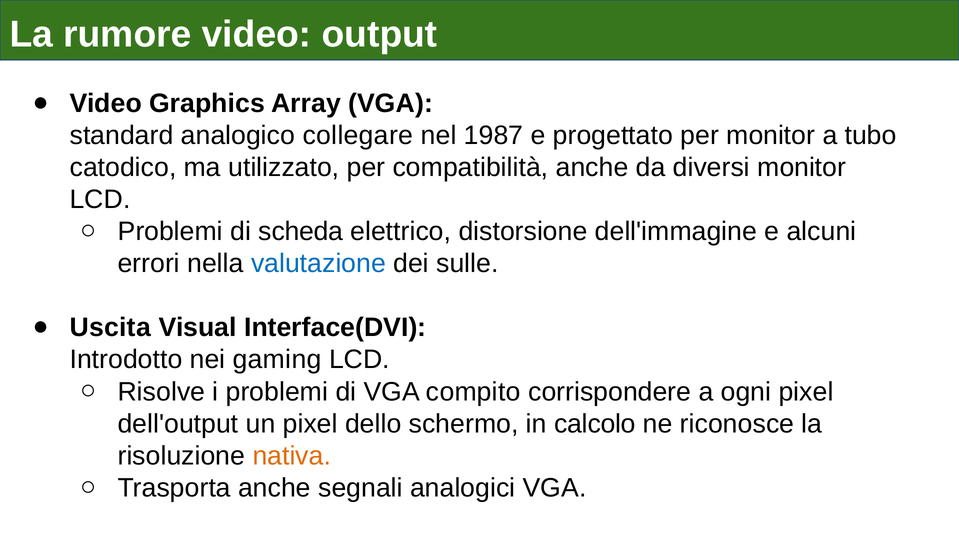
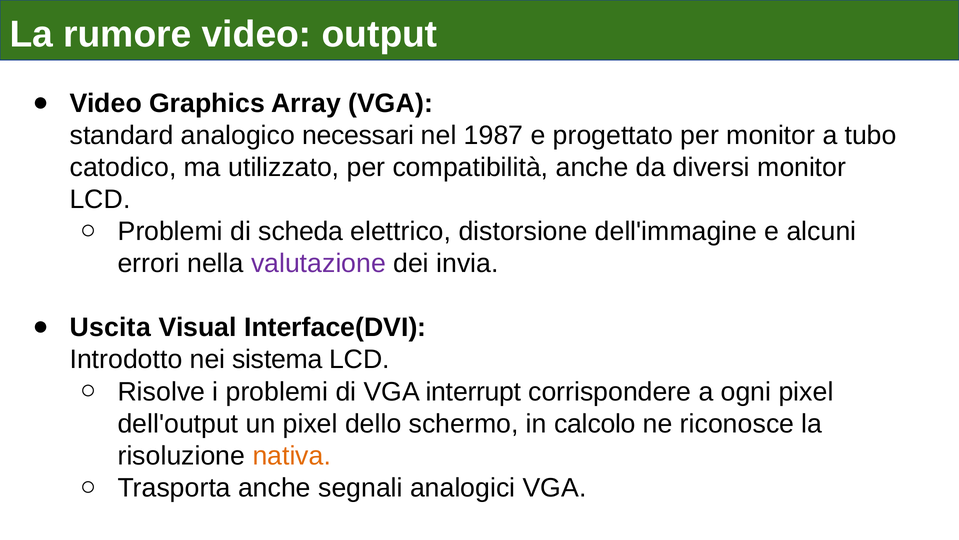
collegare: collegare -> necessari
valutazione colour: blue -> purple
sulle: sulle -> invia
gaming: gaming -> sistema
compito: compito -> interrupt
